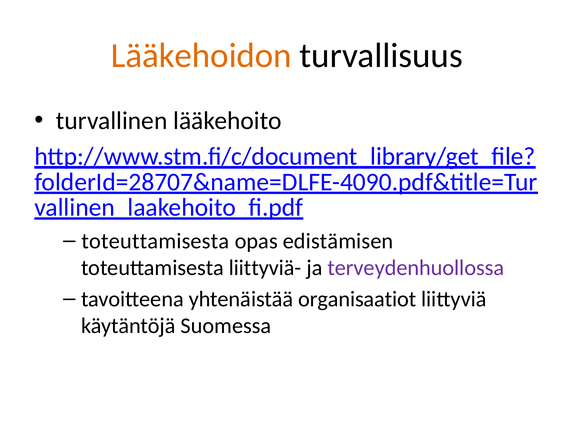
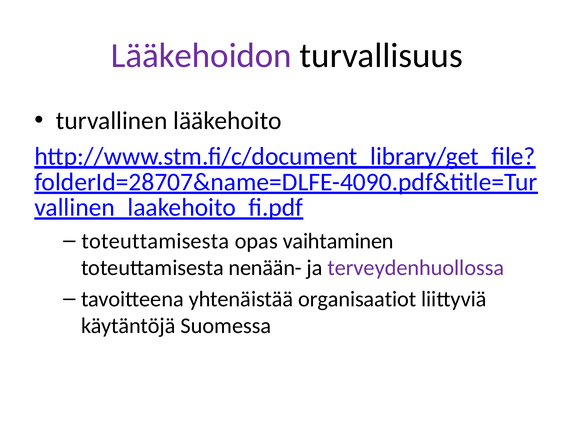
Lääkehoidon colour: orange -> purple
edistämisen: edistämisen -> vaihtaminen
liittyviä-: liittyviä- -> nenään-
